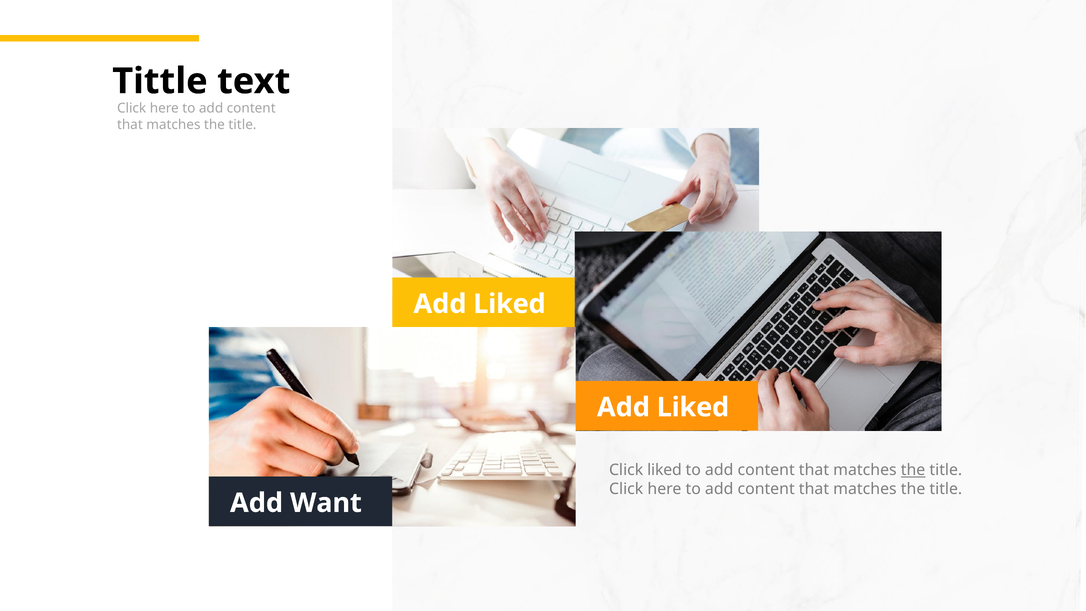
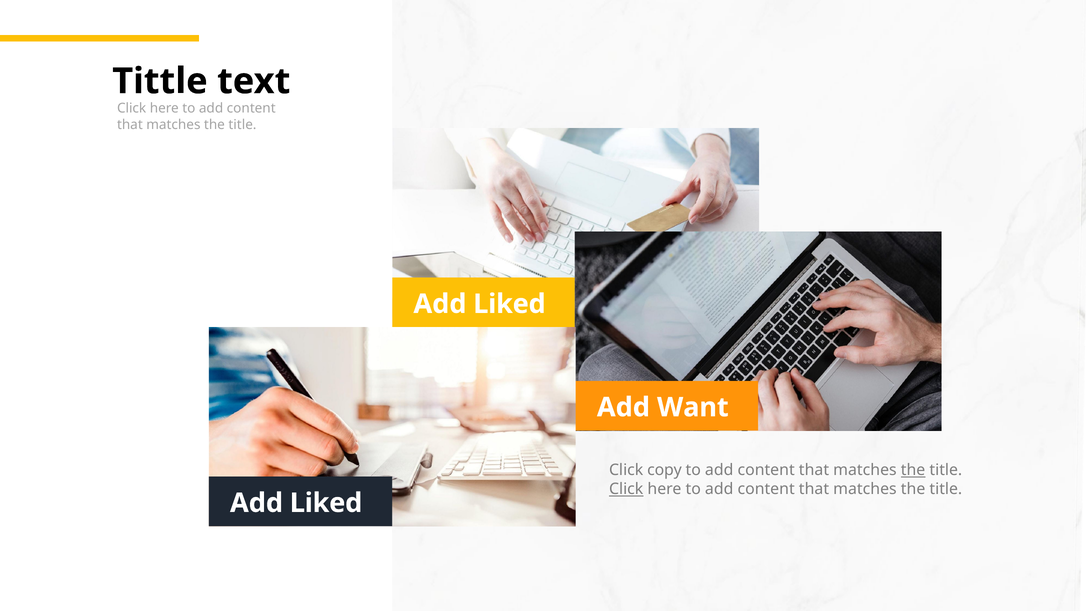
Liked at (693, 407): Liked -> Want
Click liked: liked -> copy
Click at (626, 489) underline: none -> present
Want at (326, 503): Want -> Liked
